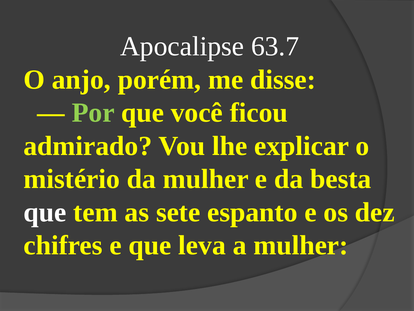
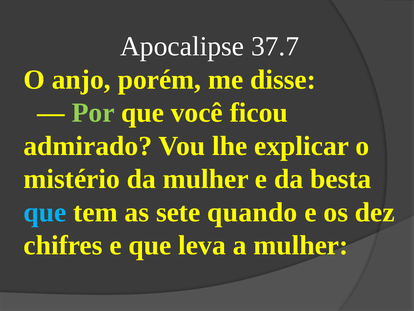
63.7: 63.7 -> 37.7
que at (45, 212) colour: white -> light blue
espanto: espanto -> quando
